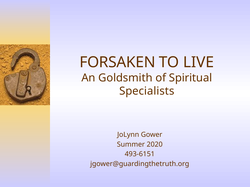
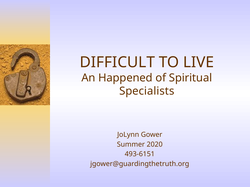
FORSAKEN: FORSAKEN -> DIFFICULT
Goldsmith: Goldsmith -> Happened
